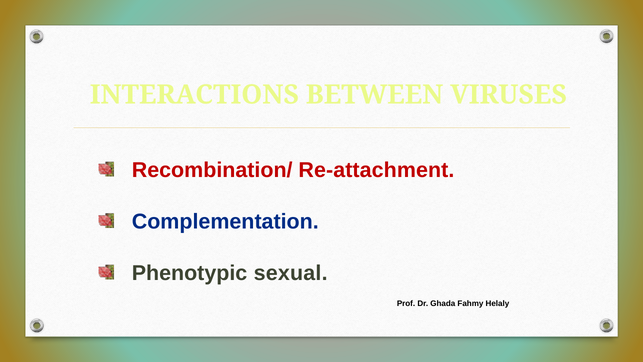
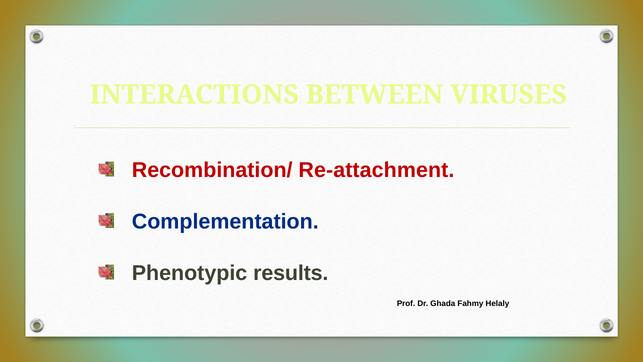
sexual: sexual -> results
